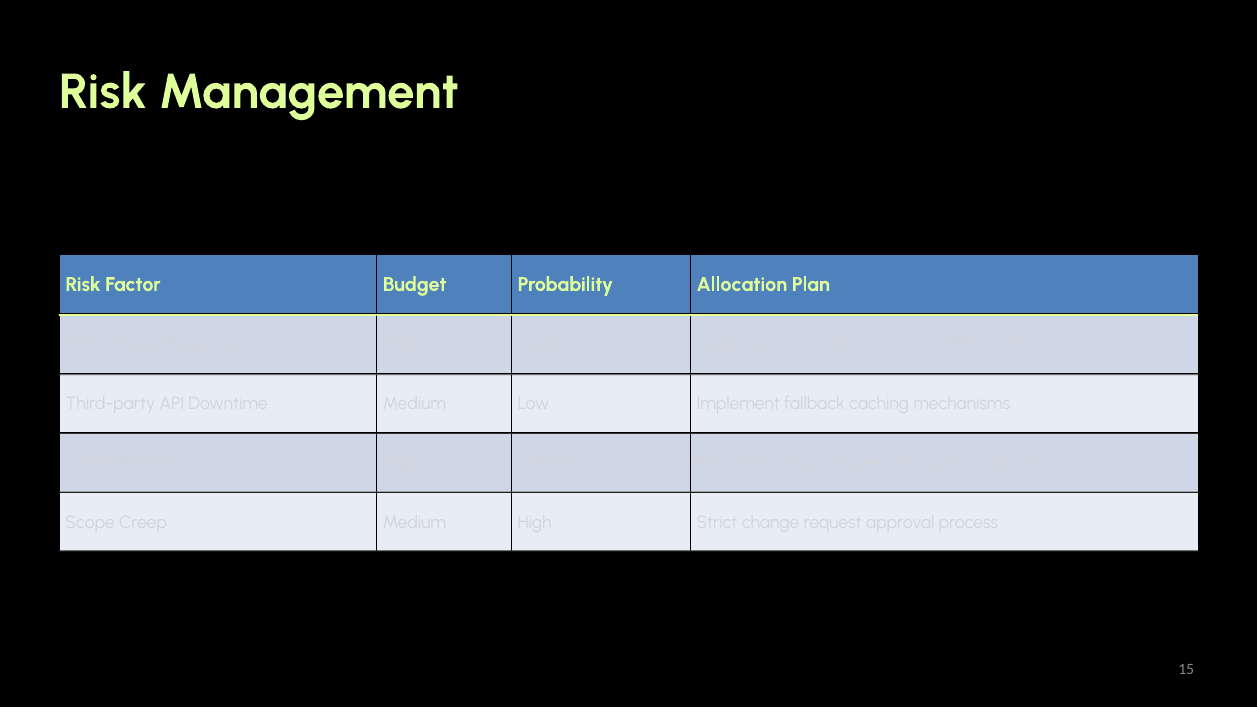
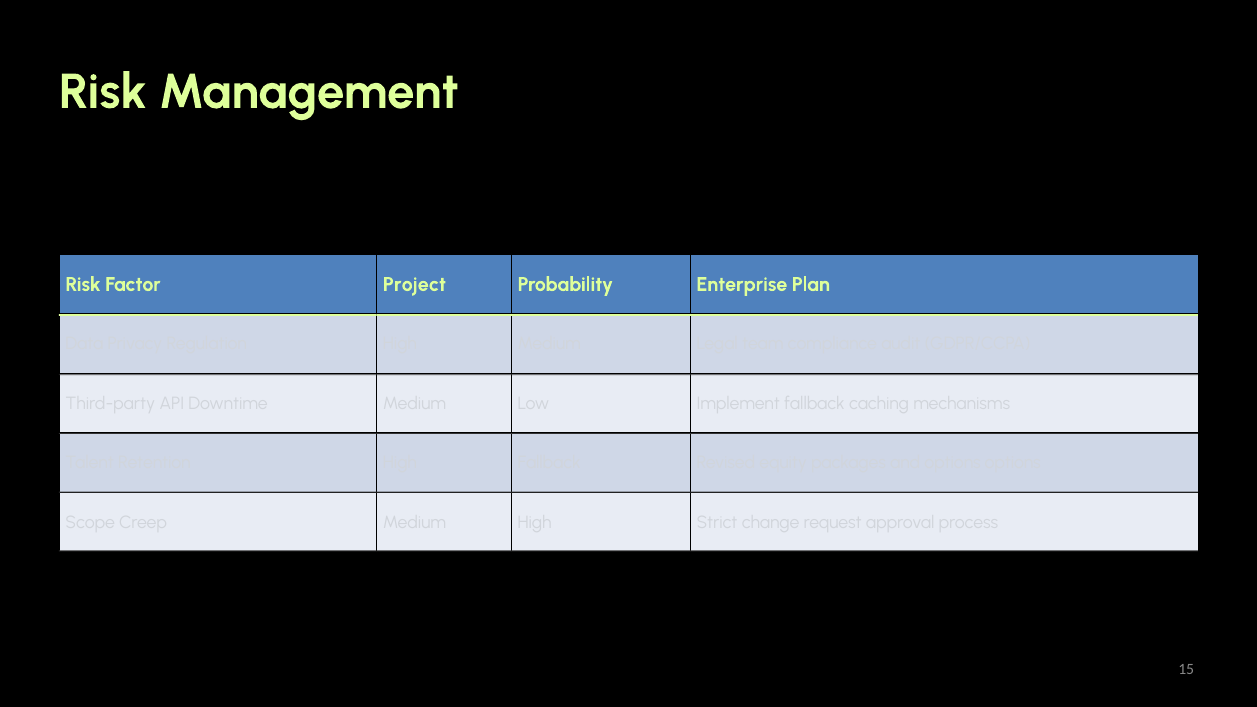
Budget: Budget -> Project
Allocation: Allocation -> Enterprise
